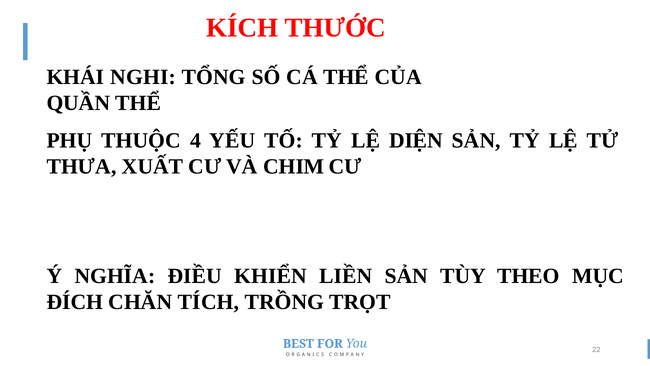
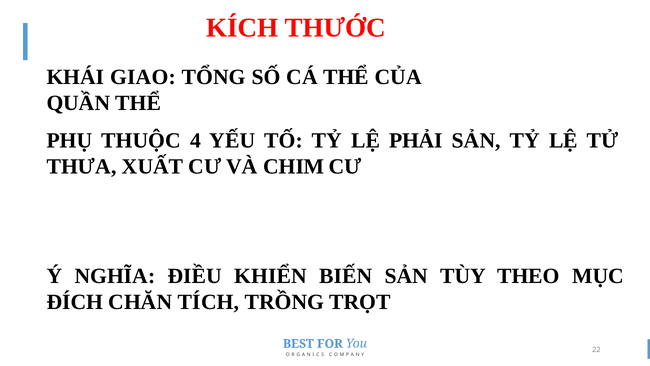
NGHI: NGHI -> GIAO
DIỆN: DIỆN -> PHẢI
LIỀN: LIỀN -> BIẾN
